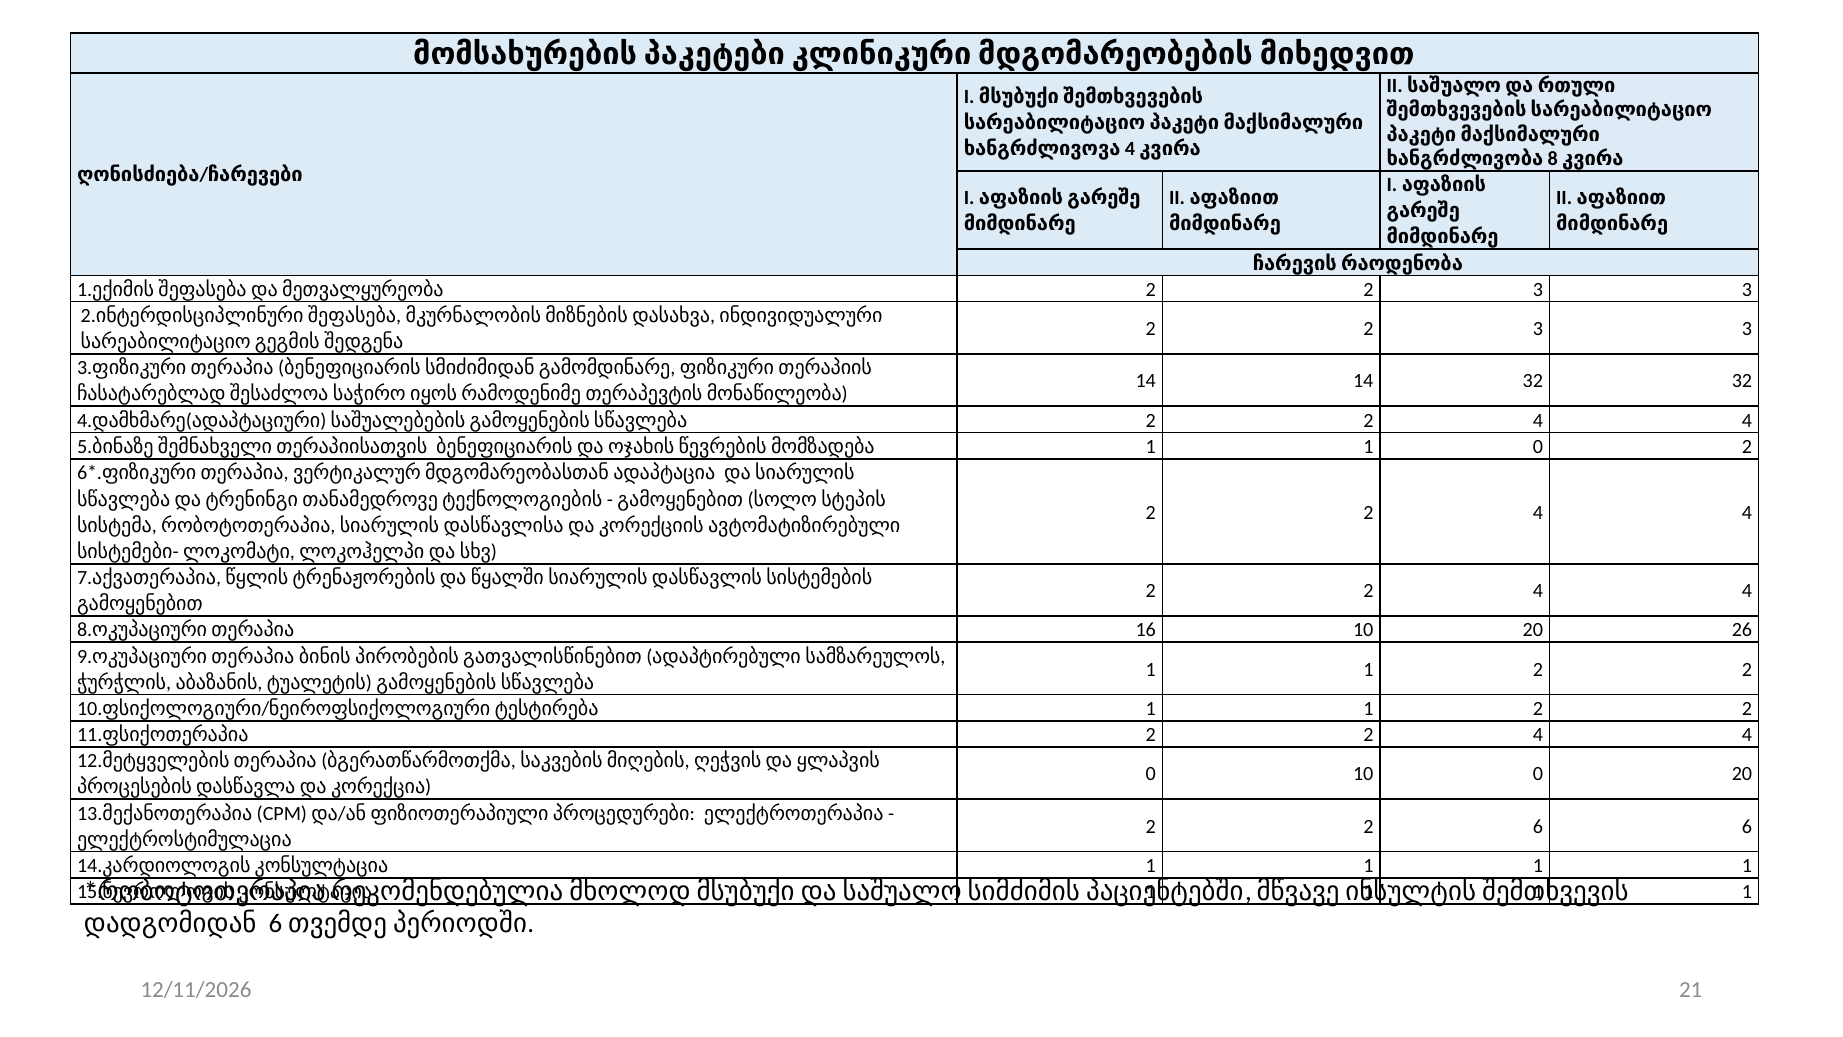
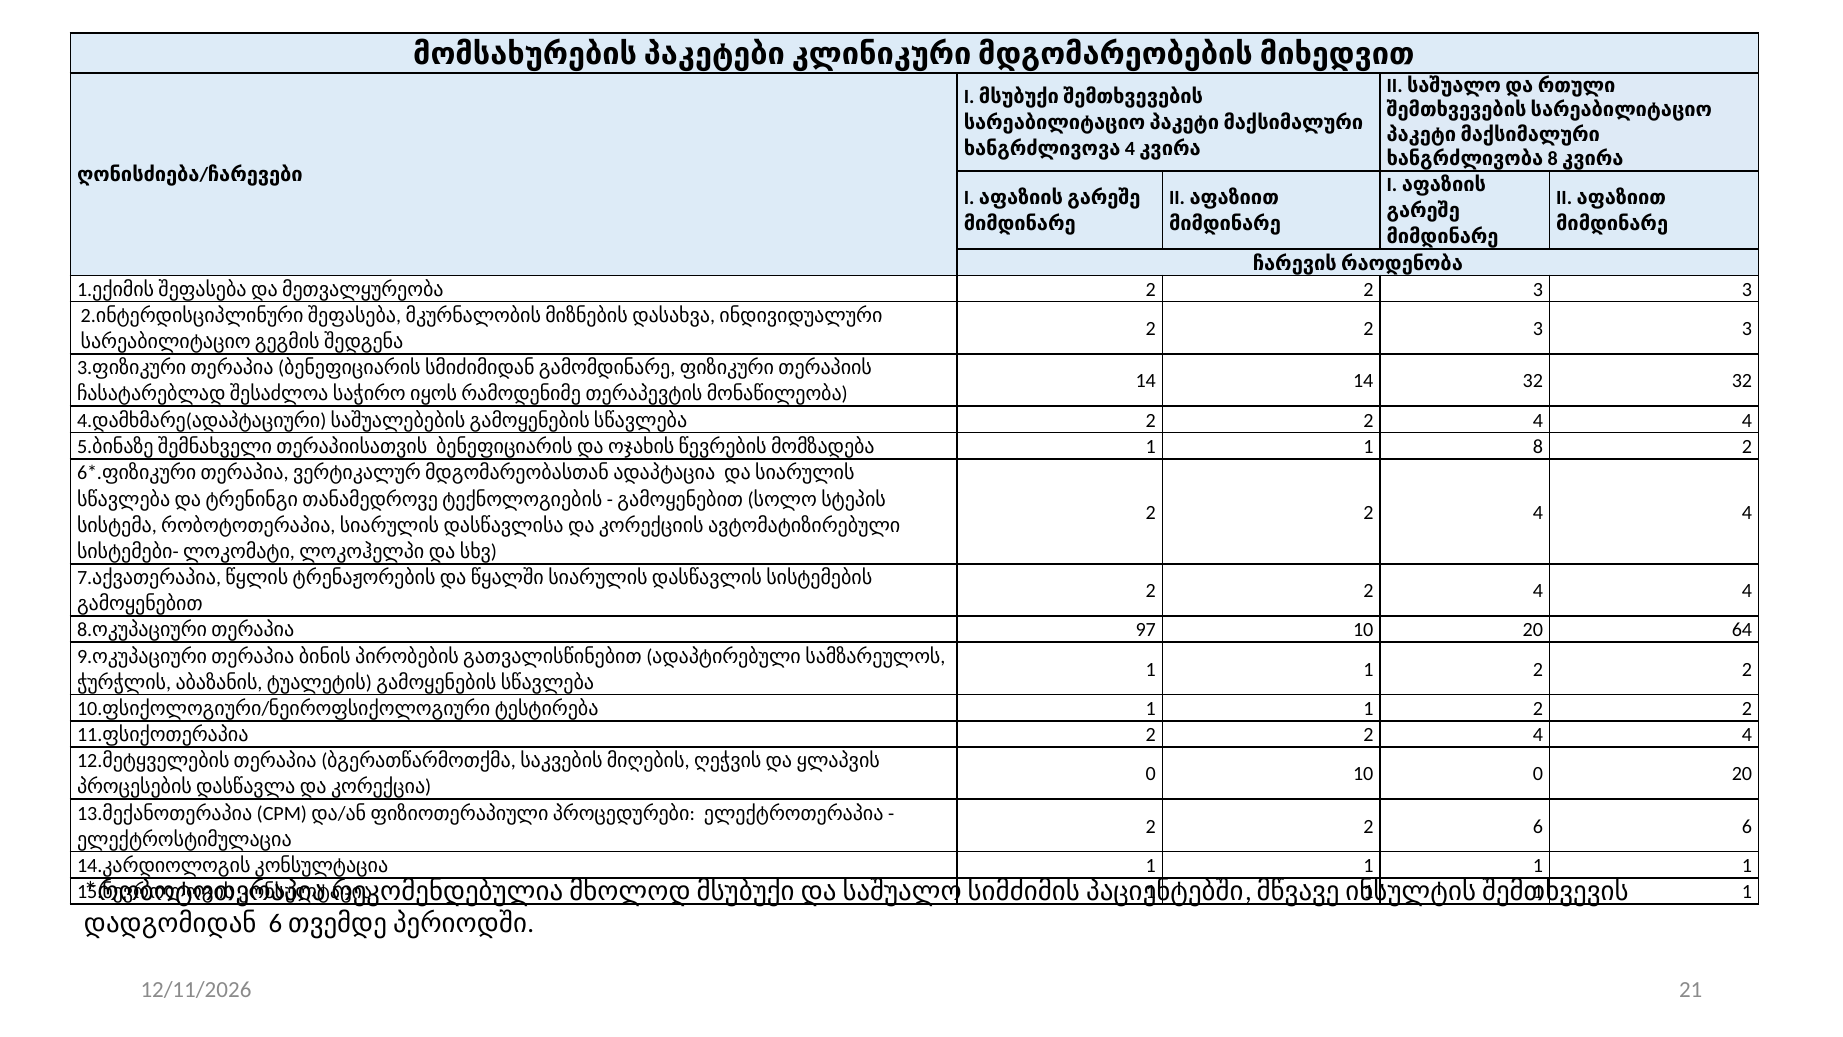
1 0: 0 -> 8
16: 16 -> 97
26: 26 -> 64
